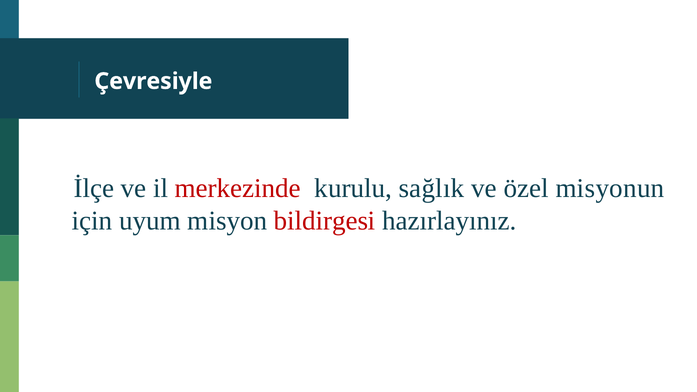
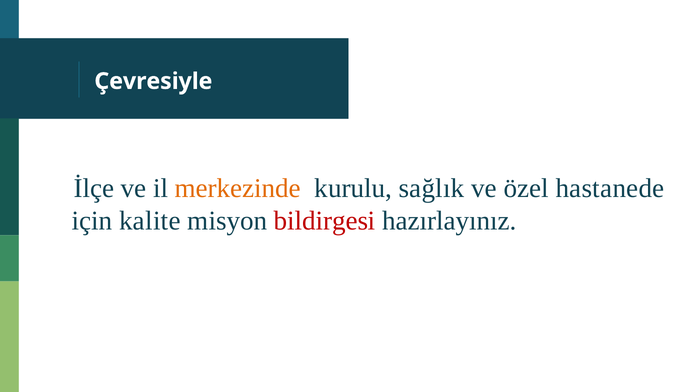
merkezinde colour: red -> orange
misyonun: misyonun -> hastanede
uyum: uyum -> kalite
